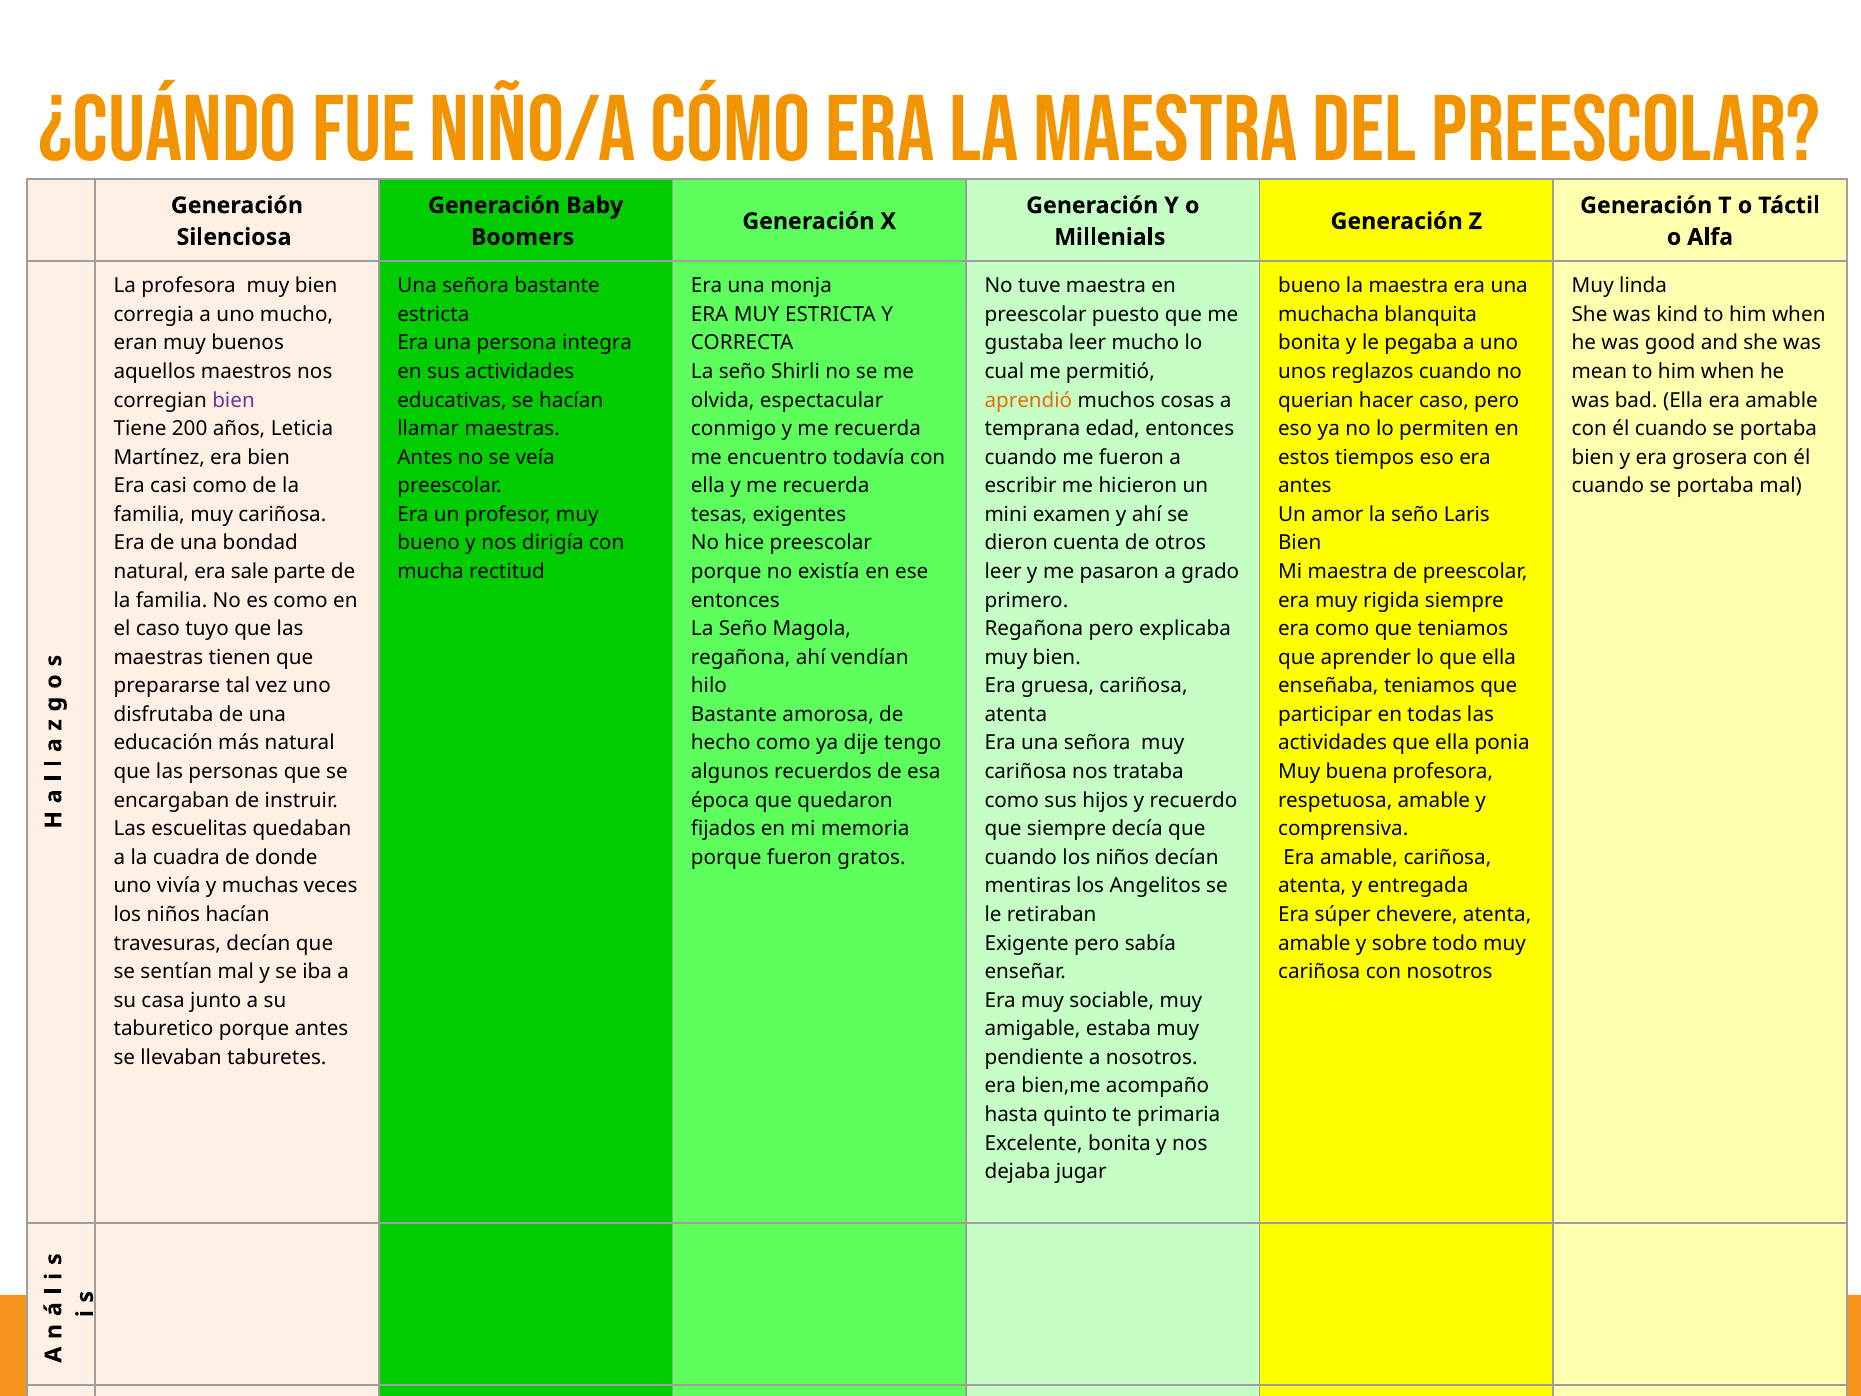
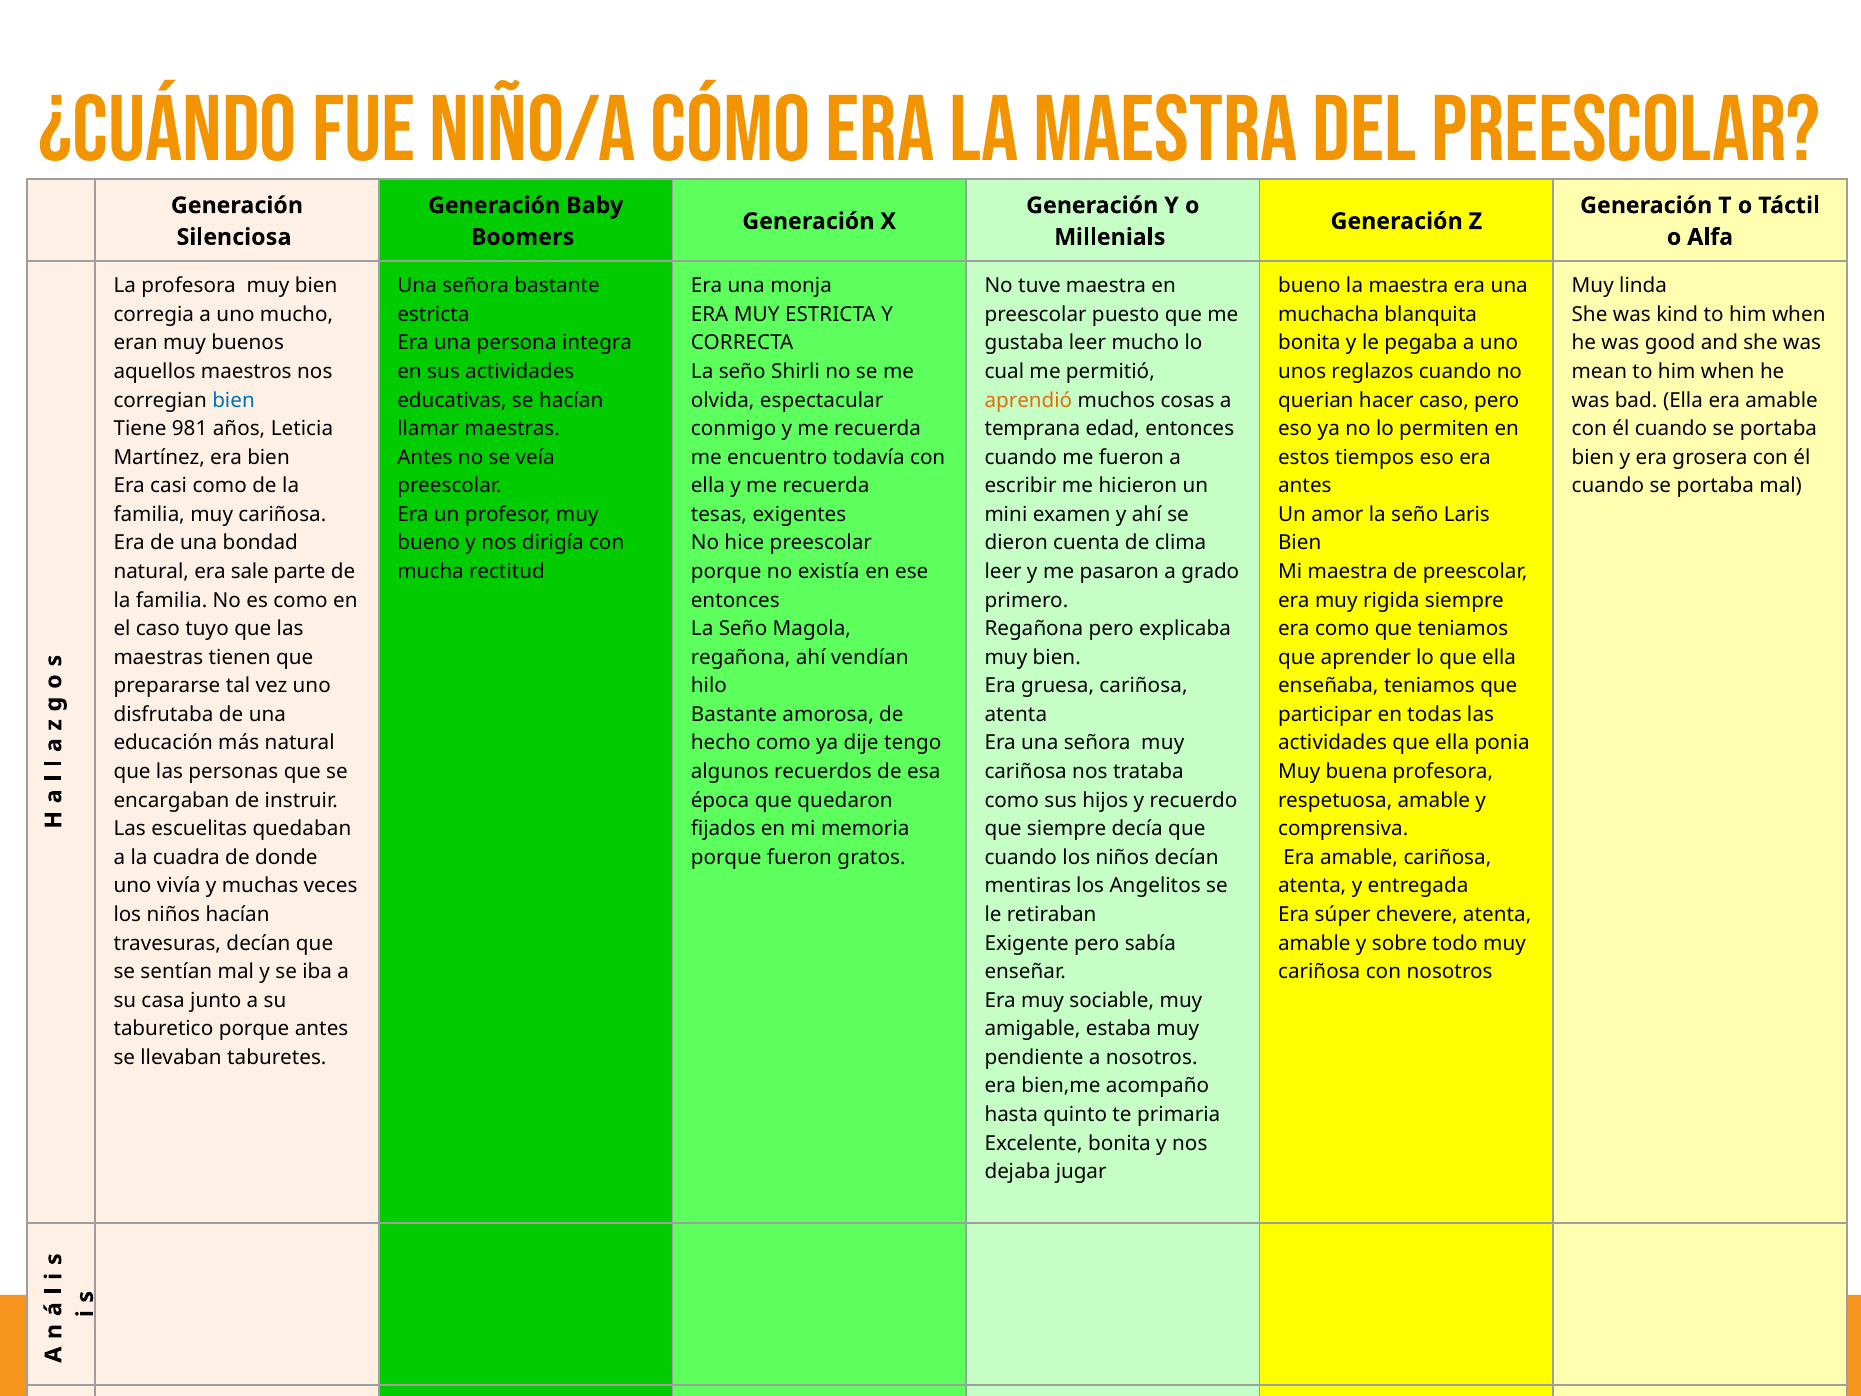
bien at (234, 400) colour: purple -> blue
200: 200 -> 981
otros: otros -> clima
